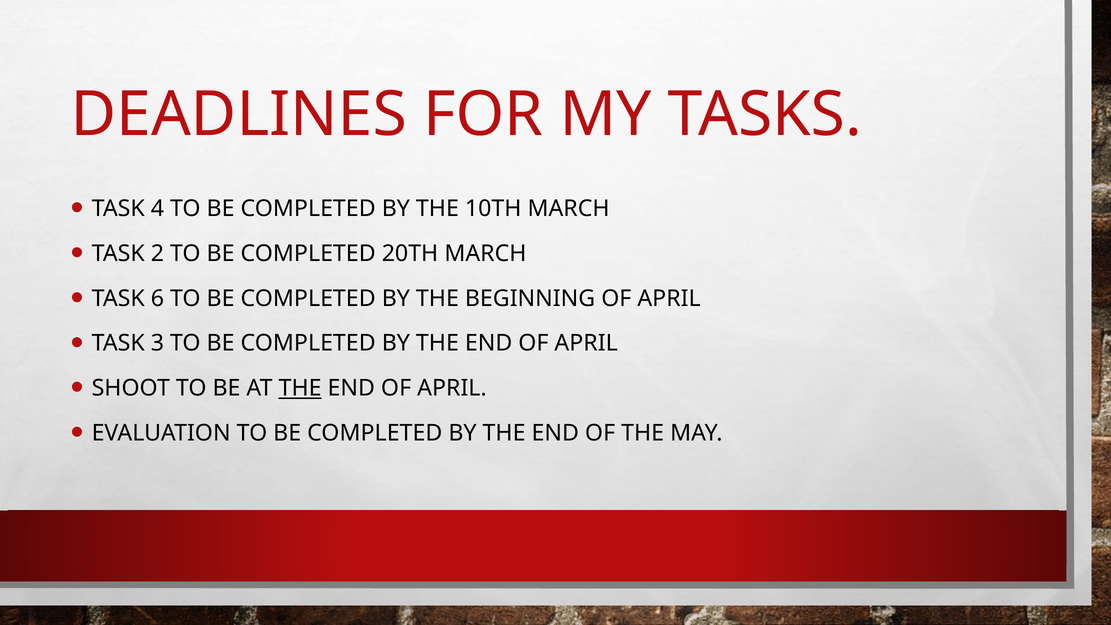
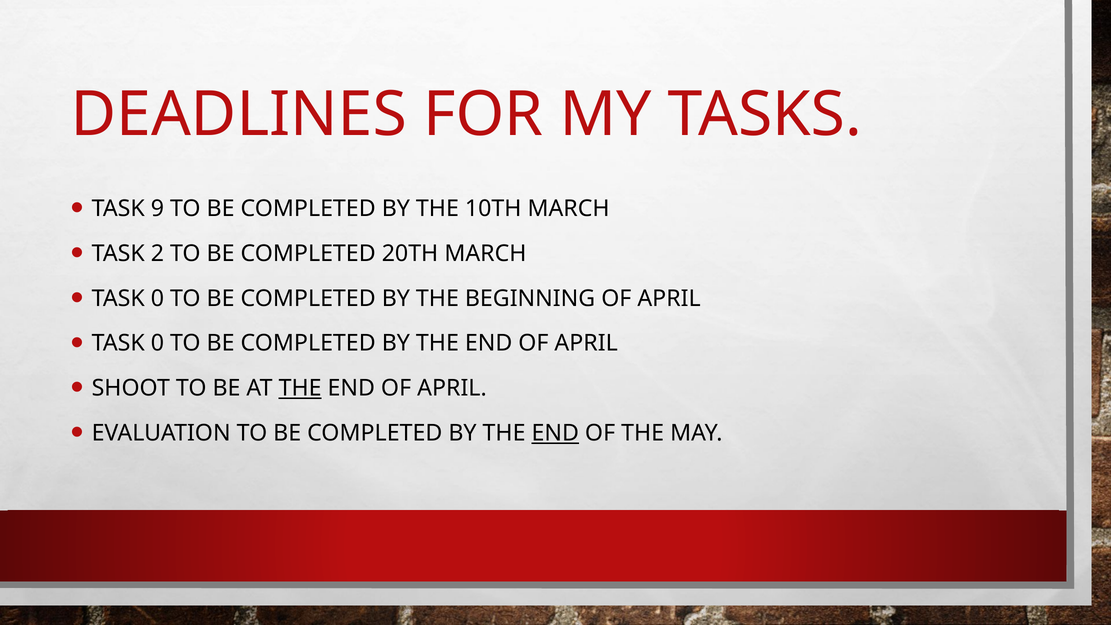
4: 4 -> 9
6 at (157, 298): 6 -> 0
3 at (157, 343): 3 -> 0
END at (555, 433) underline: none -> present
